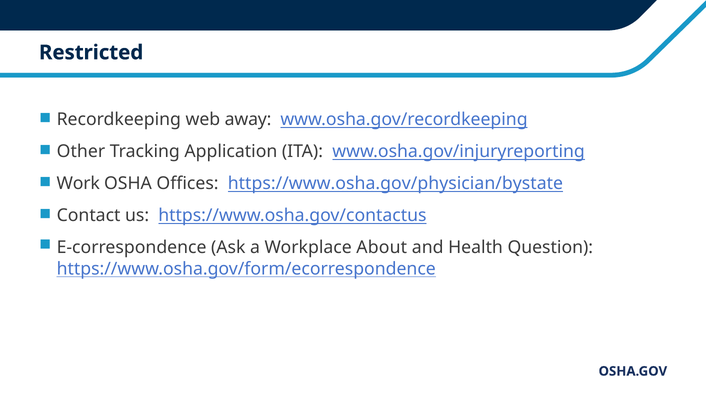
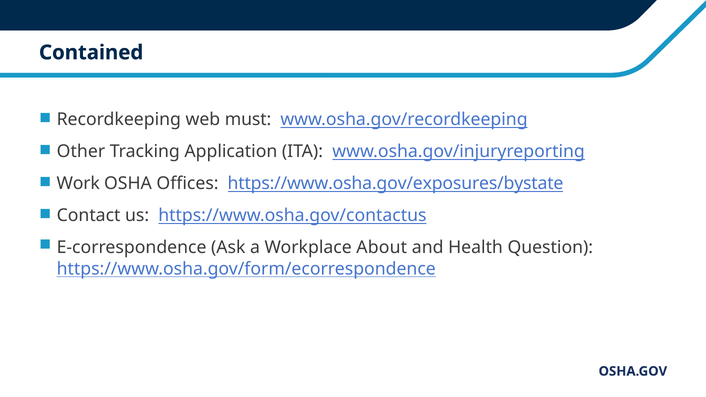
Restricted: Restricted -> Contained
away: away -> must
https://www.osha.gov/physician/bystate: https://www.osha.gov/physician/bystate -> https://www.osha.gov/exposures/bystate
